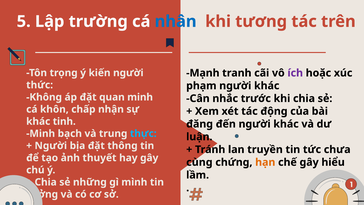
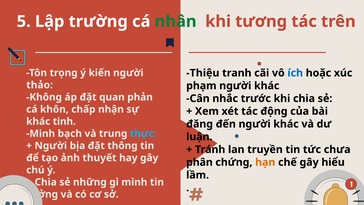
nhân colour: blue -> green
Mạnh: Mạnh -> Thiệu
ích colour: purple -> blue
thức: thức -> thảo
quan minh: minh -> phản
cùng: cùng -> phân
